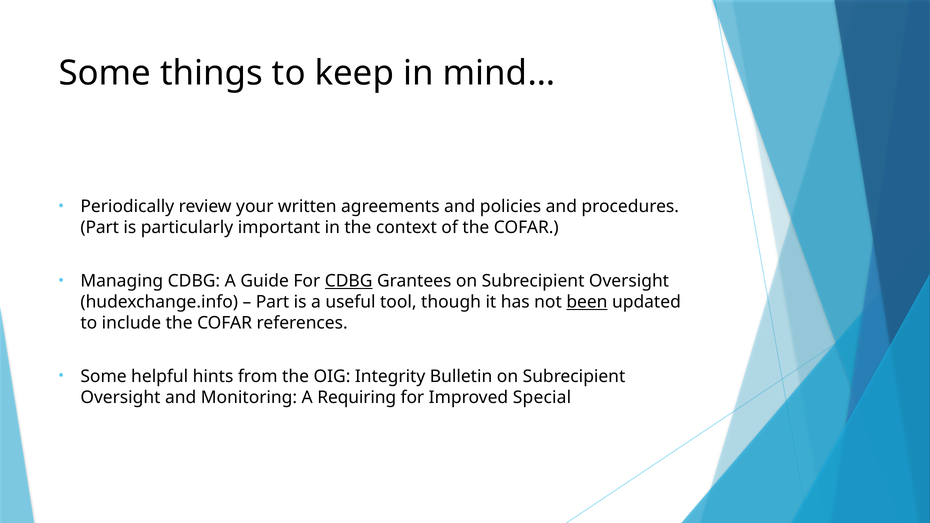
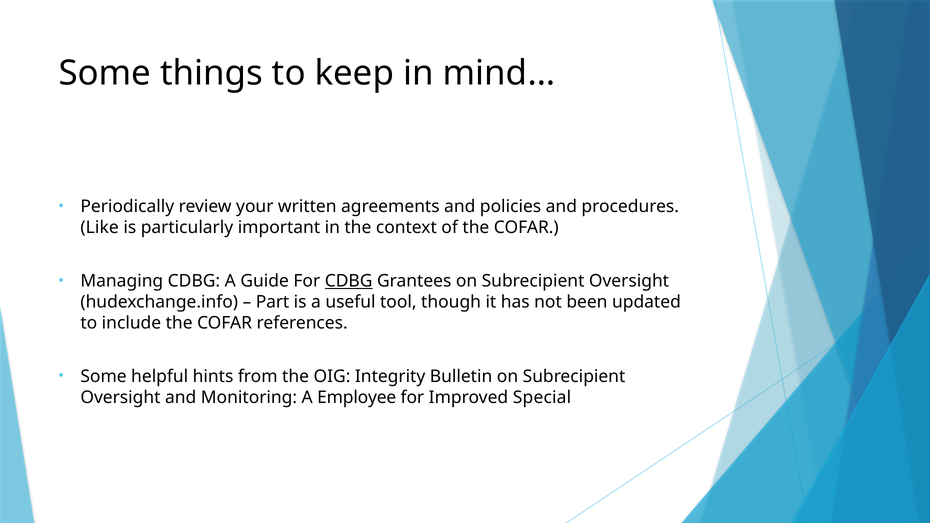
Part at (100, 228): Part -> Like
been underline: present -> none
Requiring: Requiring -> Employee
